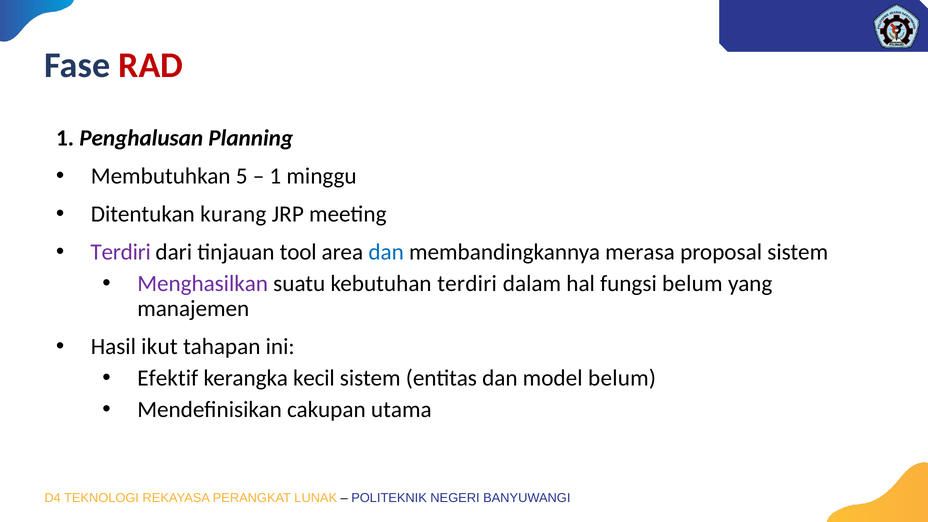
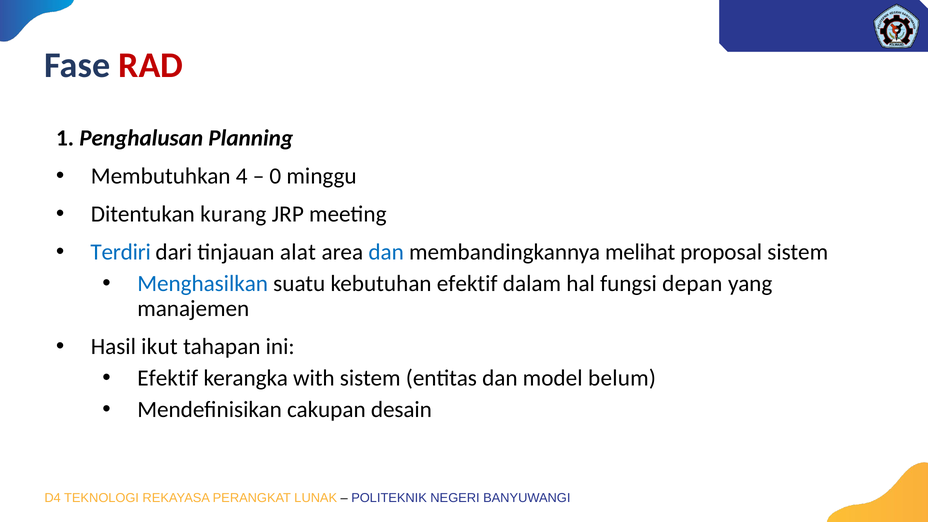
5: 5 -> 4
1 at (275, 176): 1 -> 0
Terdiri at (121, 252) colour: purple -> blue
tool: tool -> alat
merasa: merasa -> melihat
Menghasilkan colour: purple -> blue
kebutuhan terdiri: terdiri -> efektif
fungsi belum: belum -> depan
kecil: kecil -> with
utama: utama -> desain
